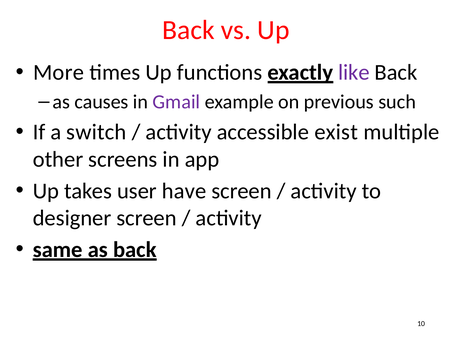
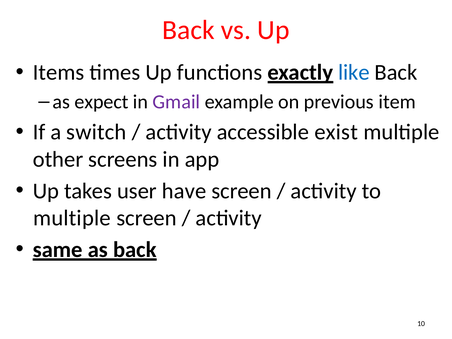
More: More -> Items
like colour: purple -> blue
causes: causes -> expect
such: such -> item
designer at (72, 218): designer -> multiple
